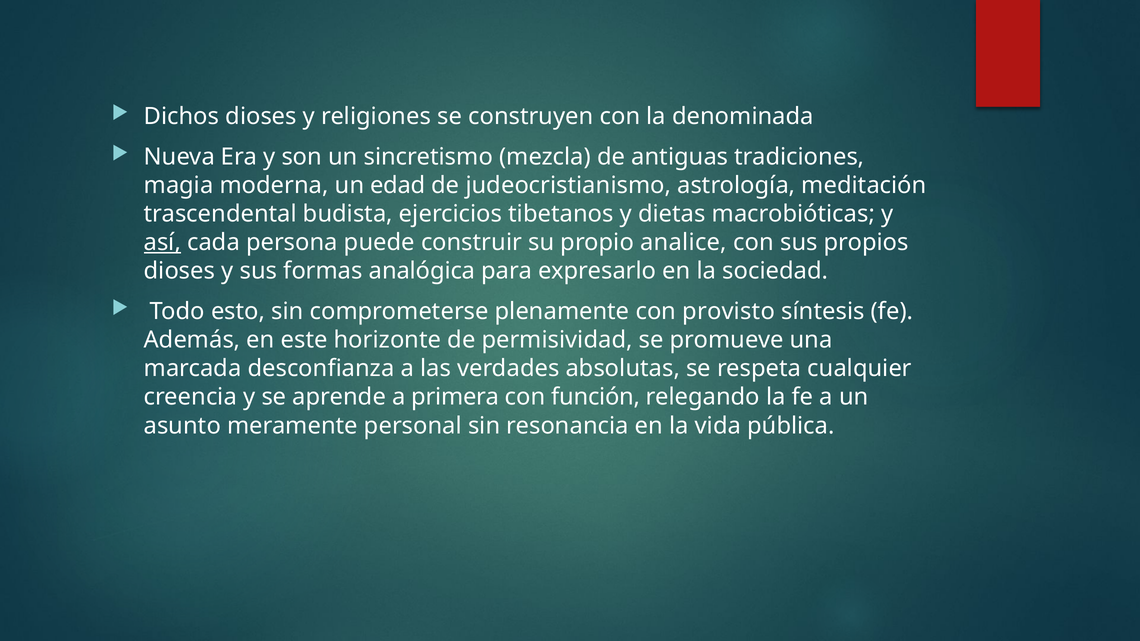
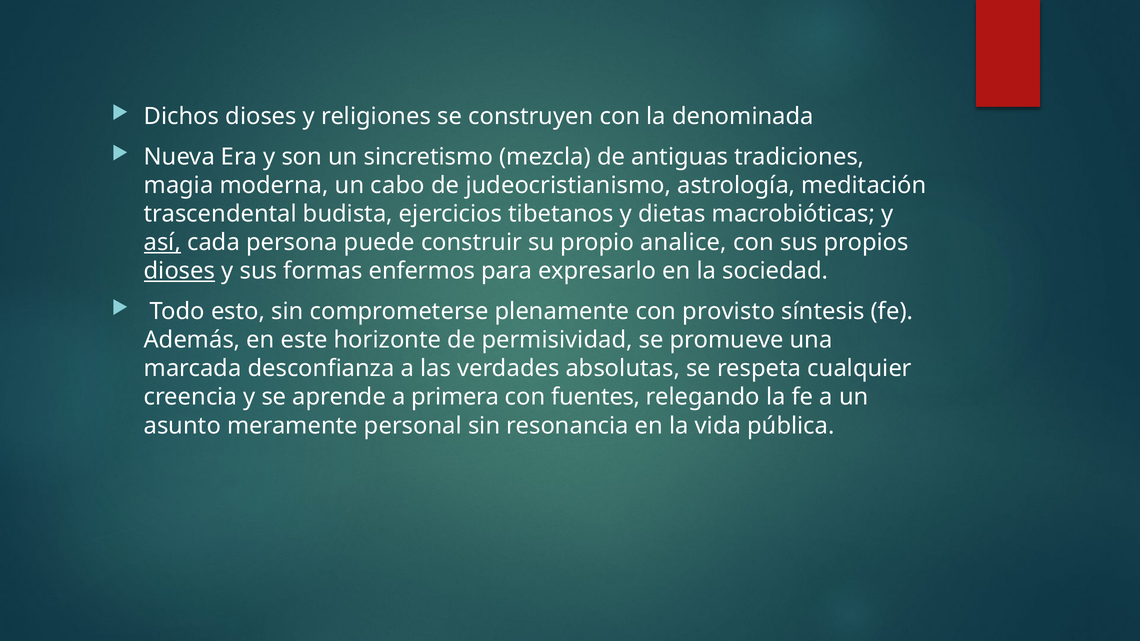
edad: edad -> cabo
dioses at (179, 271) underline: none -> present
analógica: analógica -> enfermos
función: función -> fuentes
